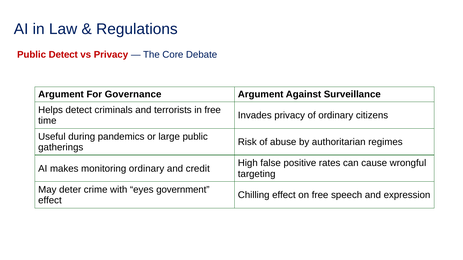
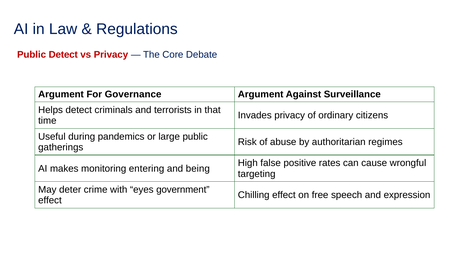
in free: free -> that
monitoring ordinary: ordinary -> entering
credit: credit -> being
